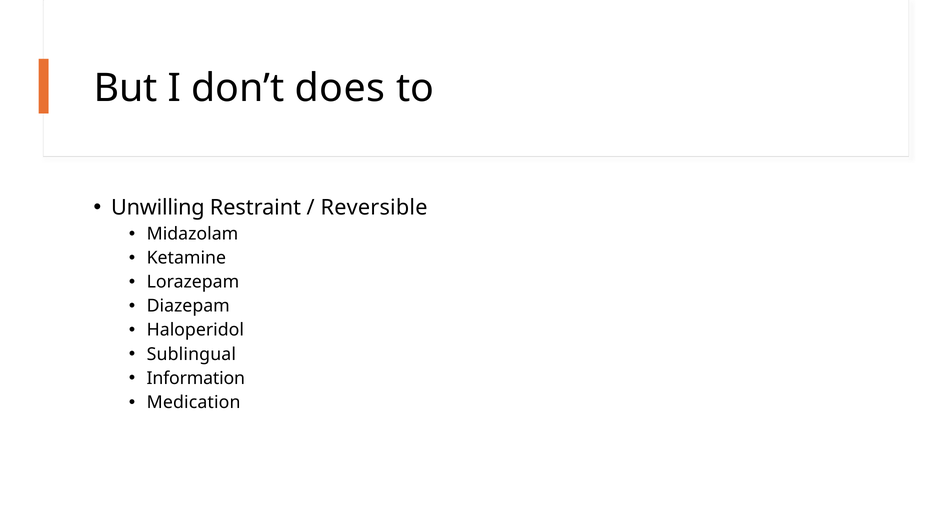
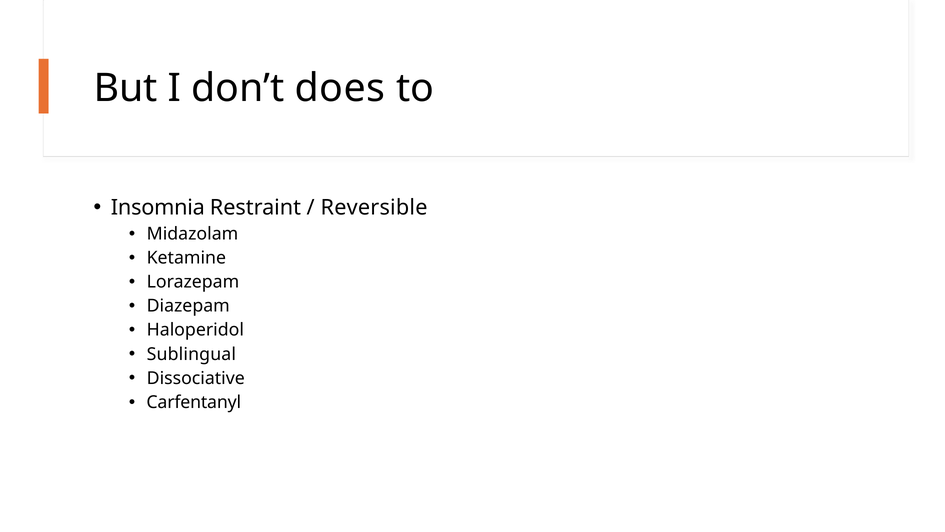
Unwilling: Unwilling -> Insomnia
Information: Information -> Dissociative
Medication: Medication -> Carfentanyl
